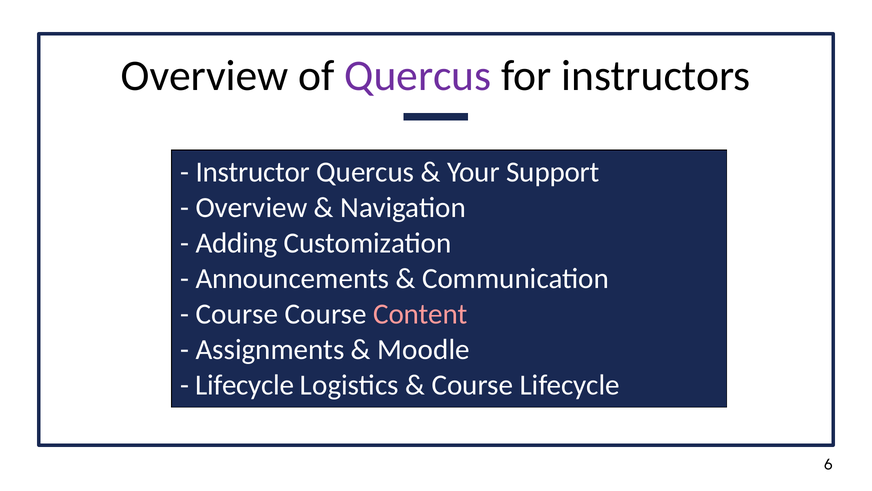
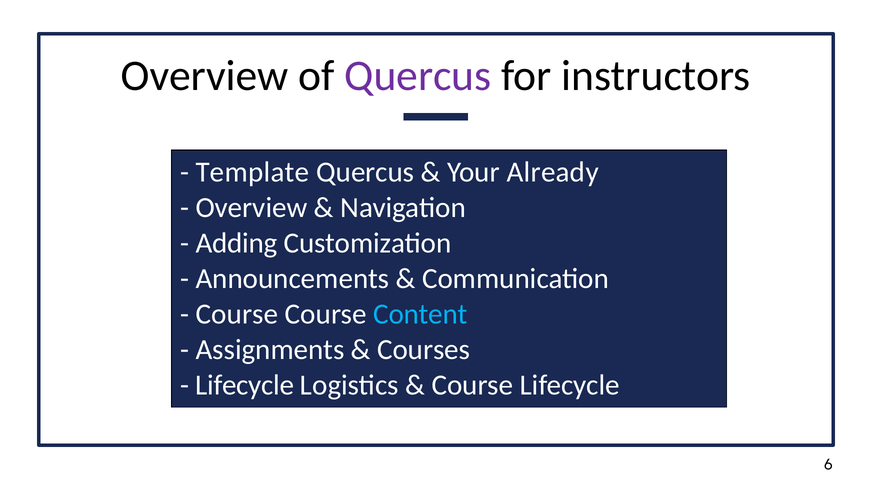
Instructor: Instructor -> Template
Support: Support -> Already
Content colour: pink -> light blue
Moodle: Moodle -> Courses
